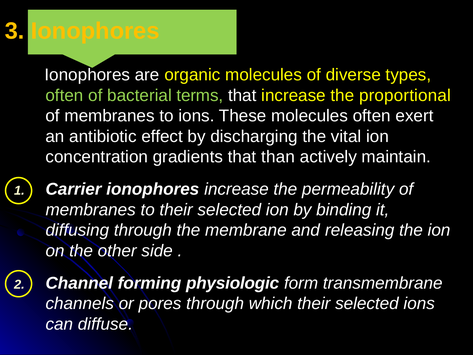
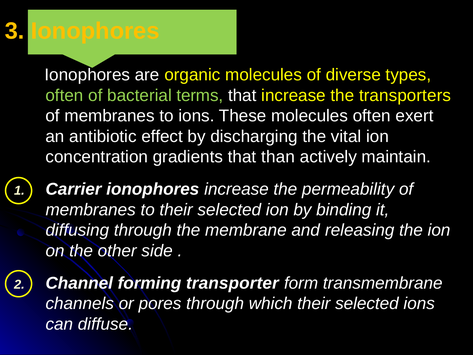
proportional: proportional -> transporters
physiologic: physiologic -> transporter
